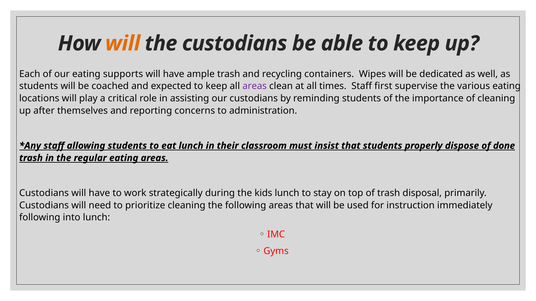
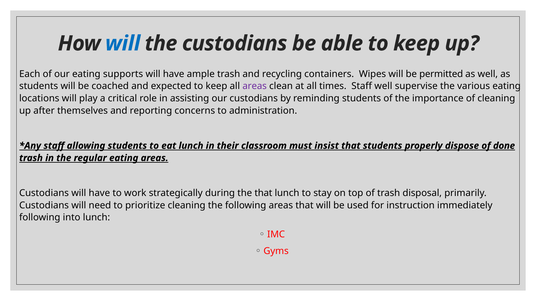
will at (123, 44) colour: orange -> blue
dedicated: dedicated -> permitted
Staff first: first -> well
the kids: kids -> that
